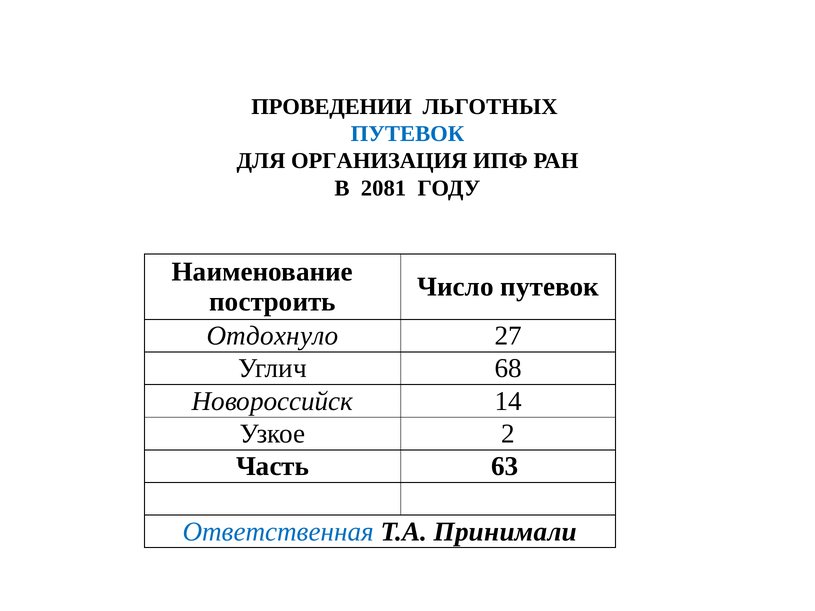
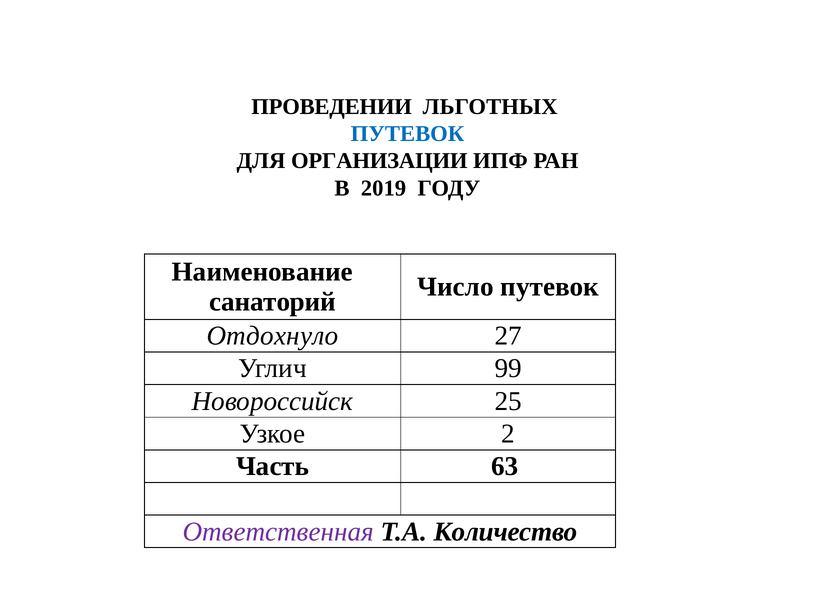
ОРГАНИЗАЦИЯ: ОРГАНИЗАЦИЯ -> ОРГАНИЗАЦИИ
2081: 2081 -> 2019
построить: построить -> санаторий
68: 68 -> 99
14: 14 -> 25
Ответственная colour: blue -> purple
Принимали: Принимали -> Количество
